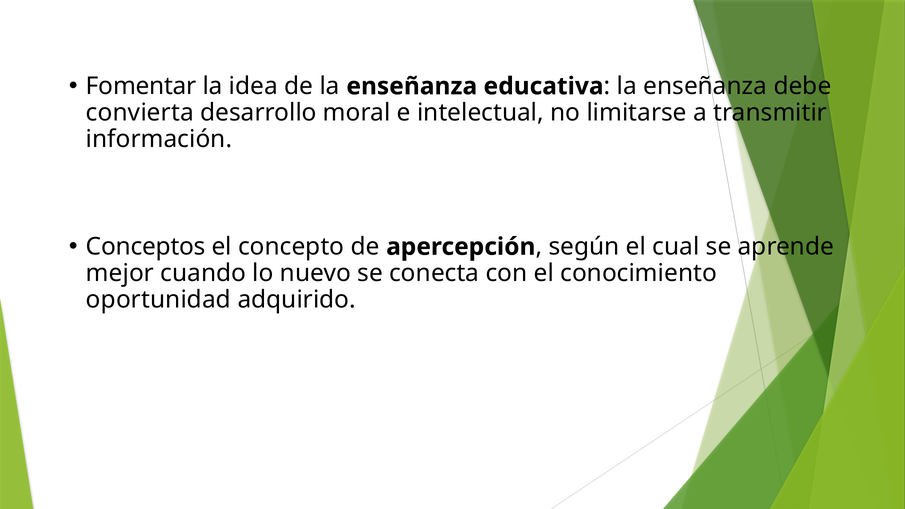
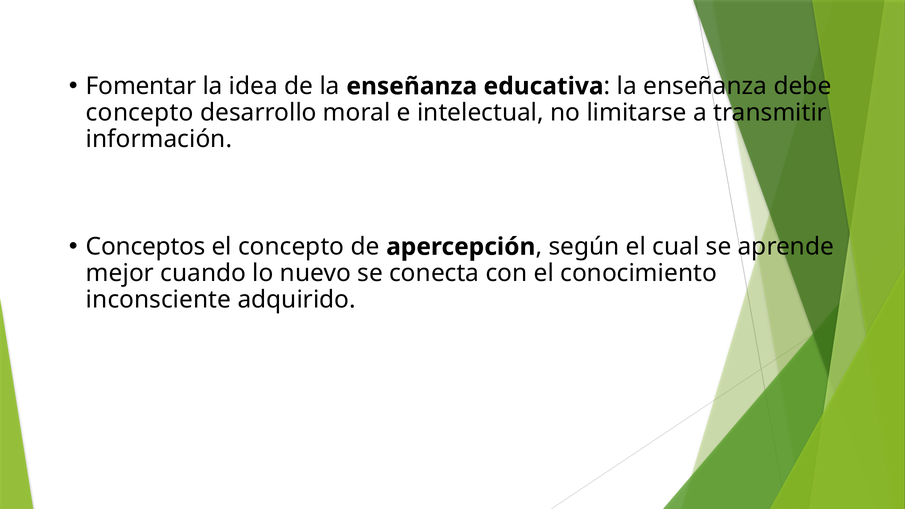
convierta at (140, 113): convierta -> concepto
oportunidad: oportunidad -> inconsciente
